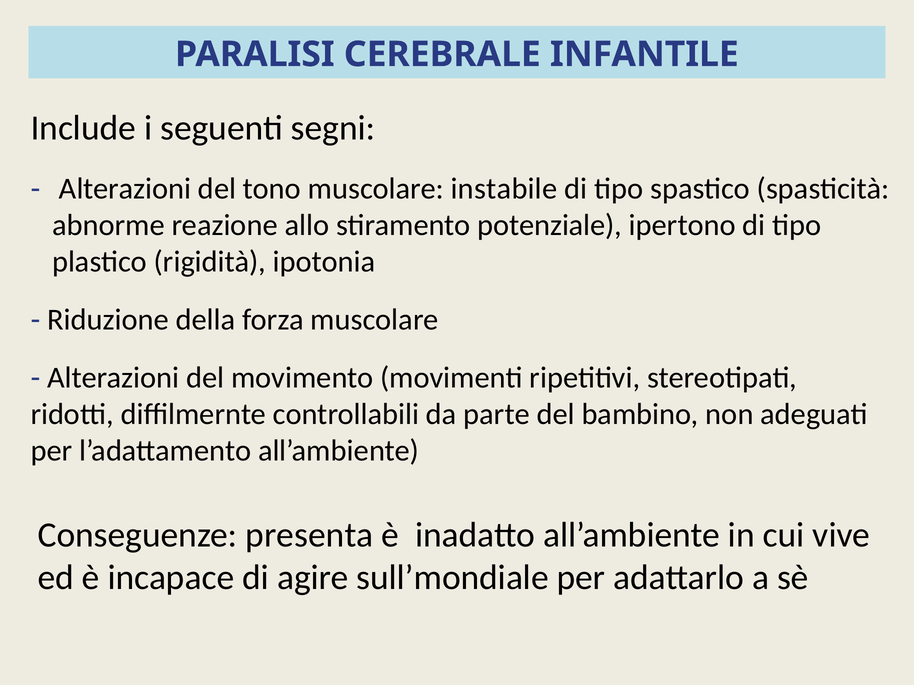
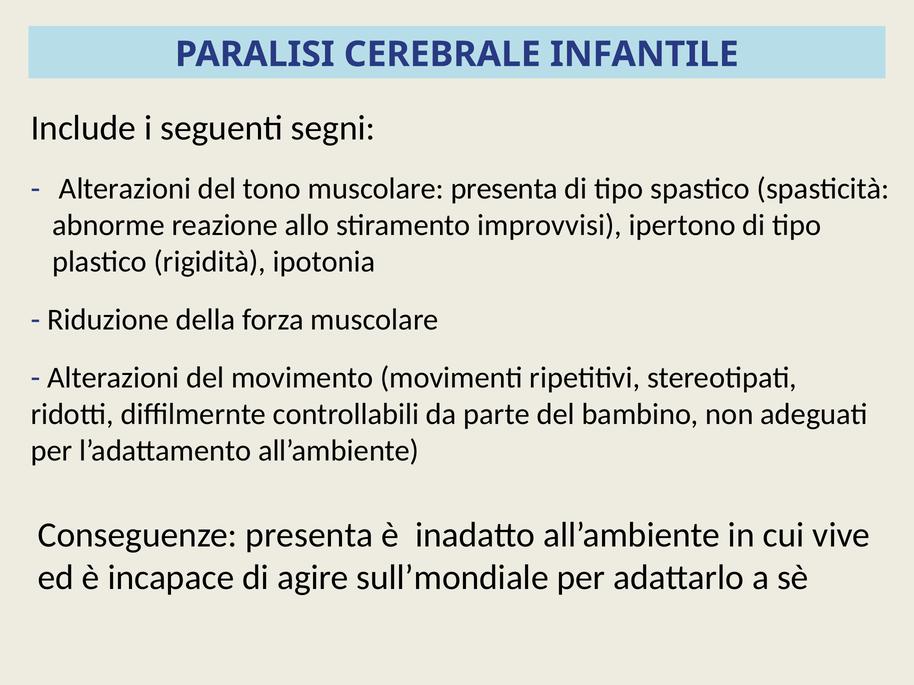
muscolare instabile: instabile -> presenta
potenziale: potenziale -> improvvisi
